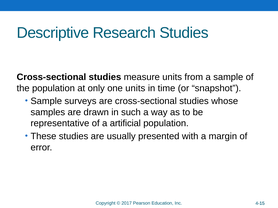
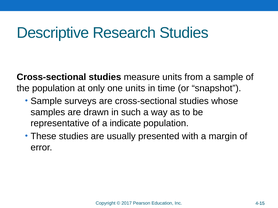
artificial: artificial -> indicate
